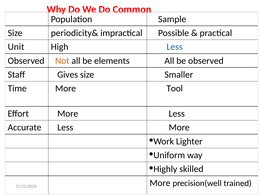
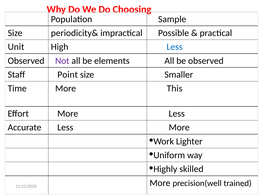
Common: Common -> Choosing
Not colour: orange -> purple
Gives: Gives -> Point
Tool: Tool -> This
